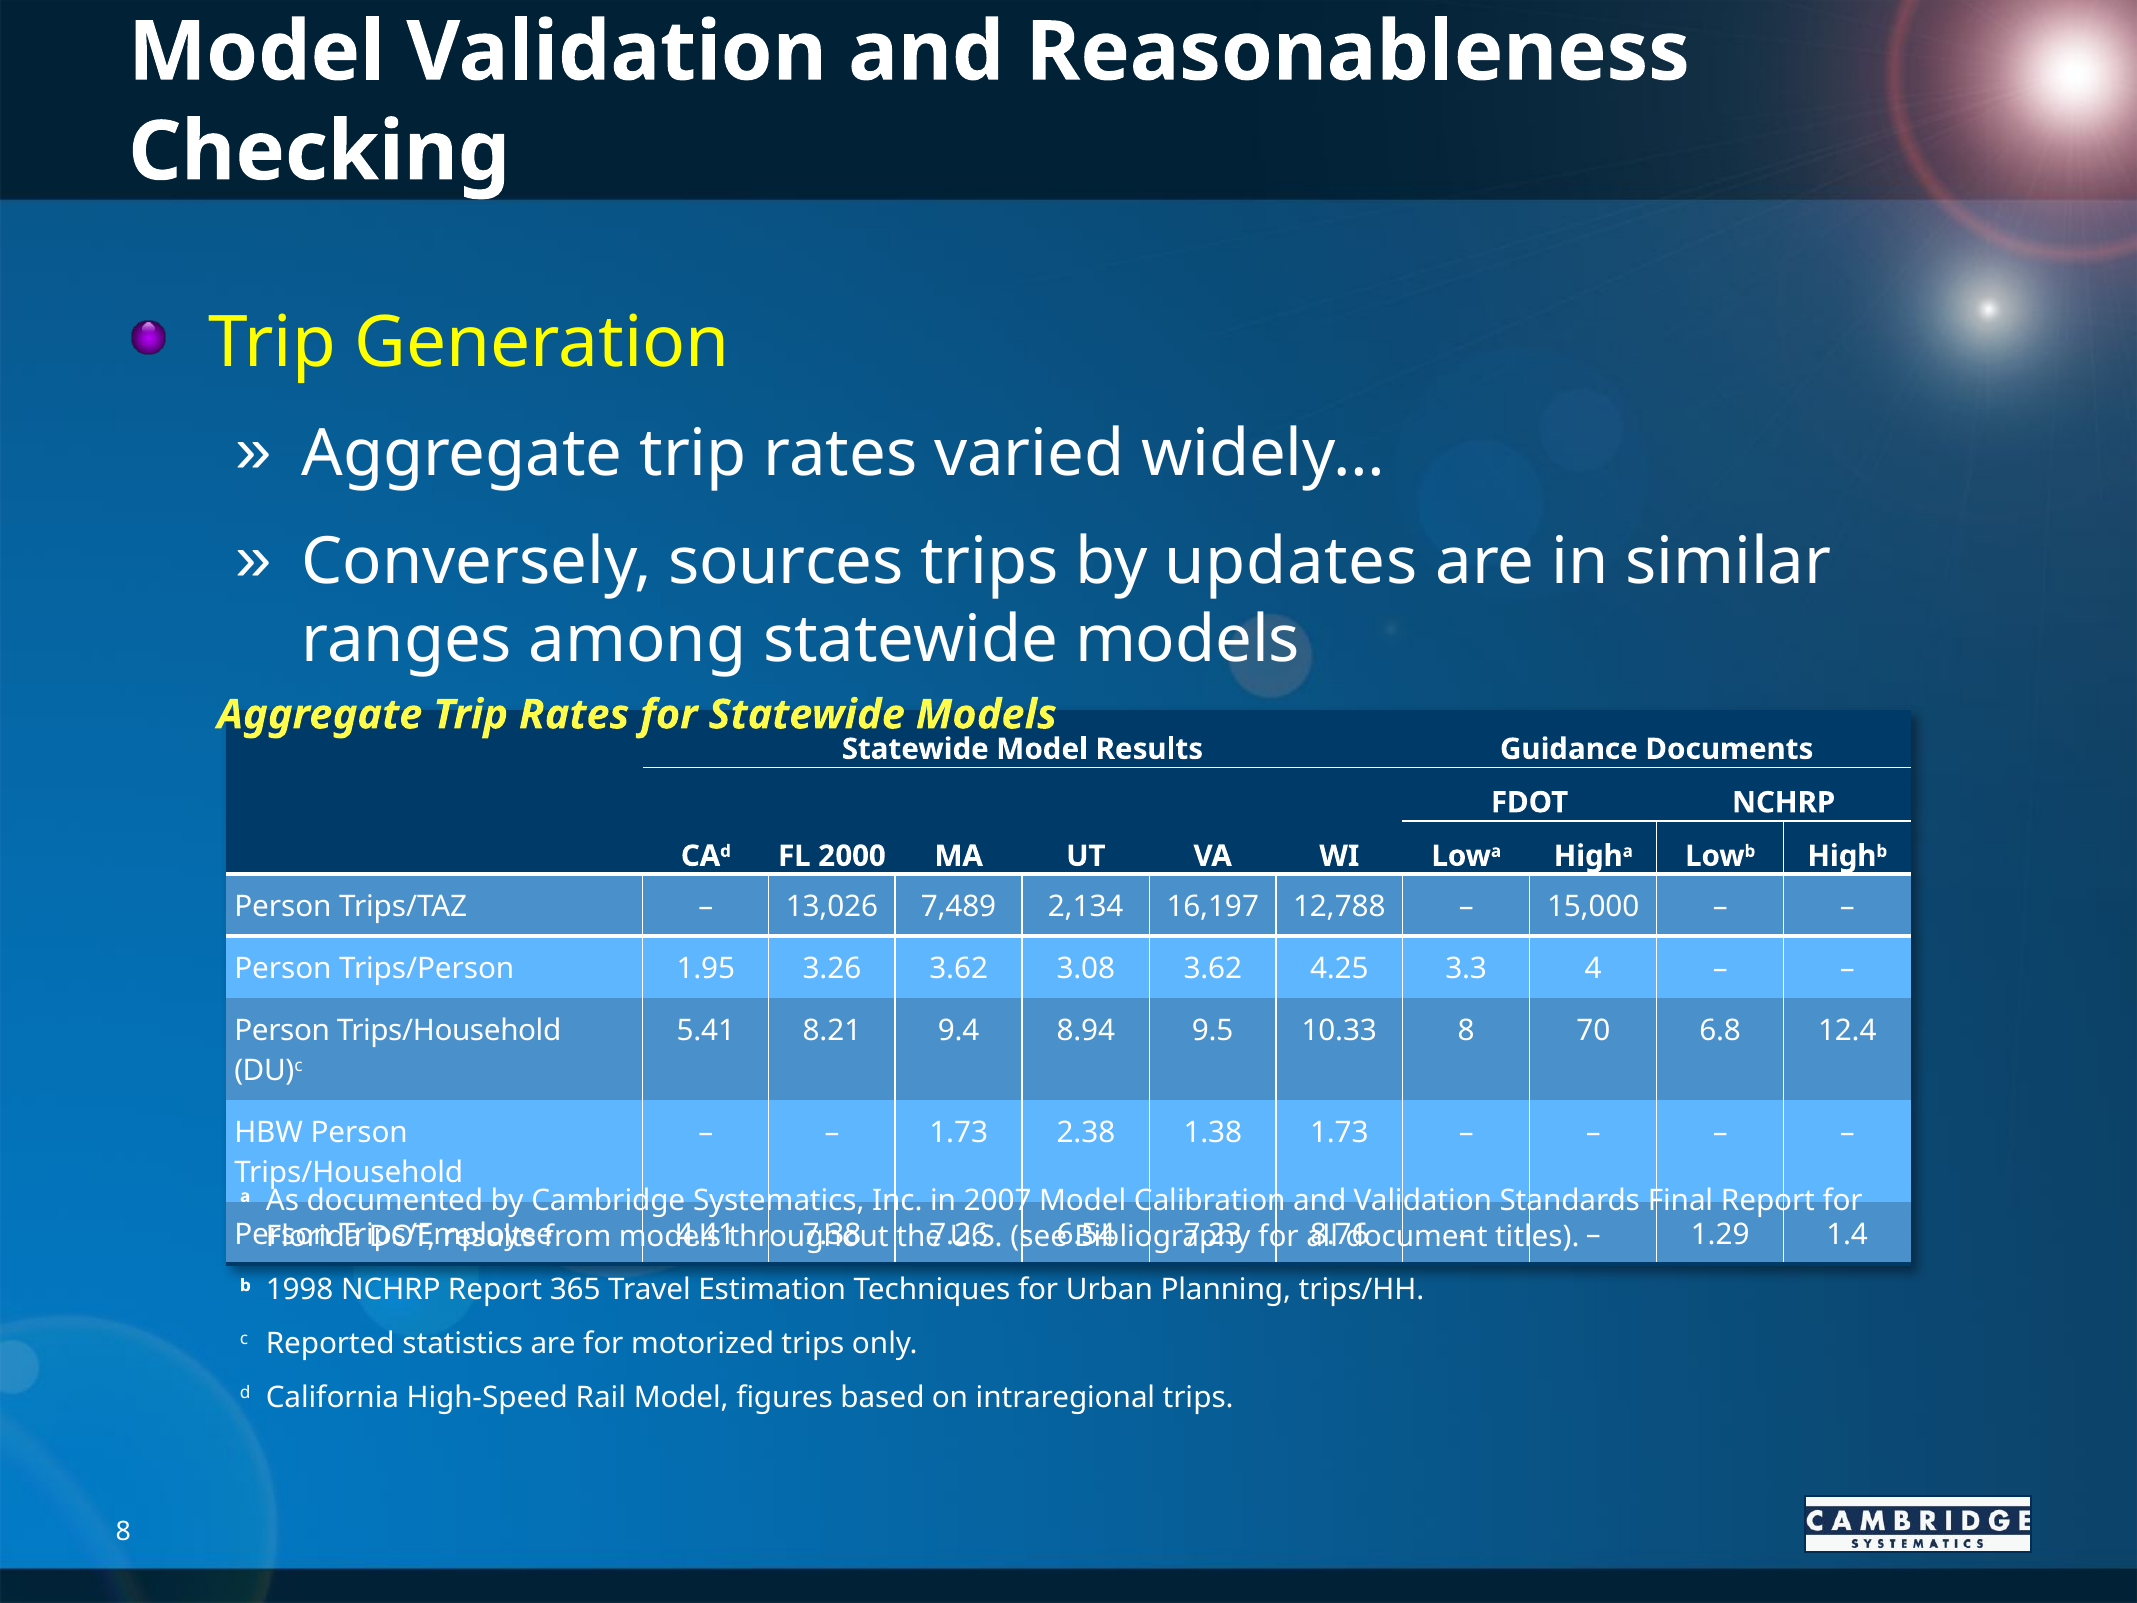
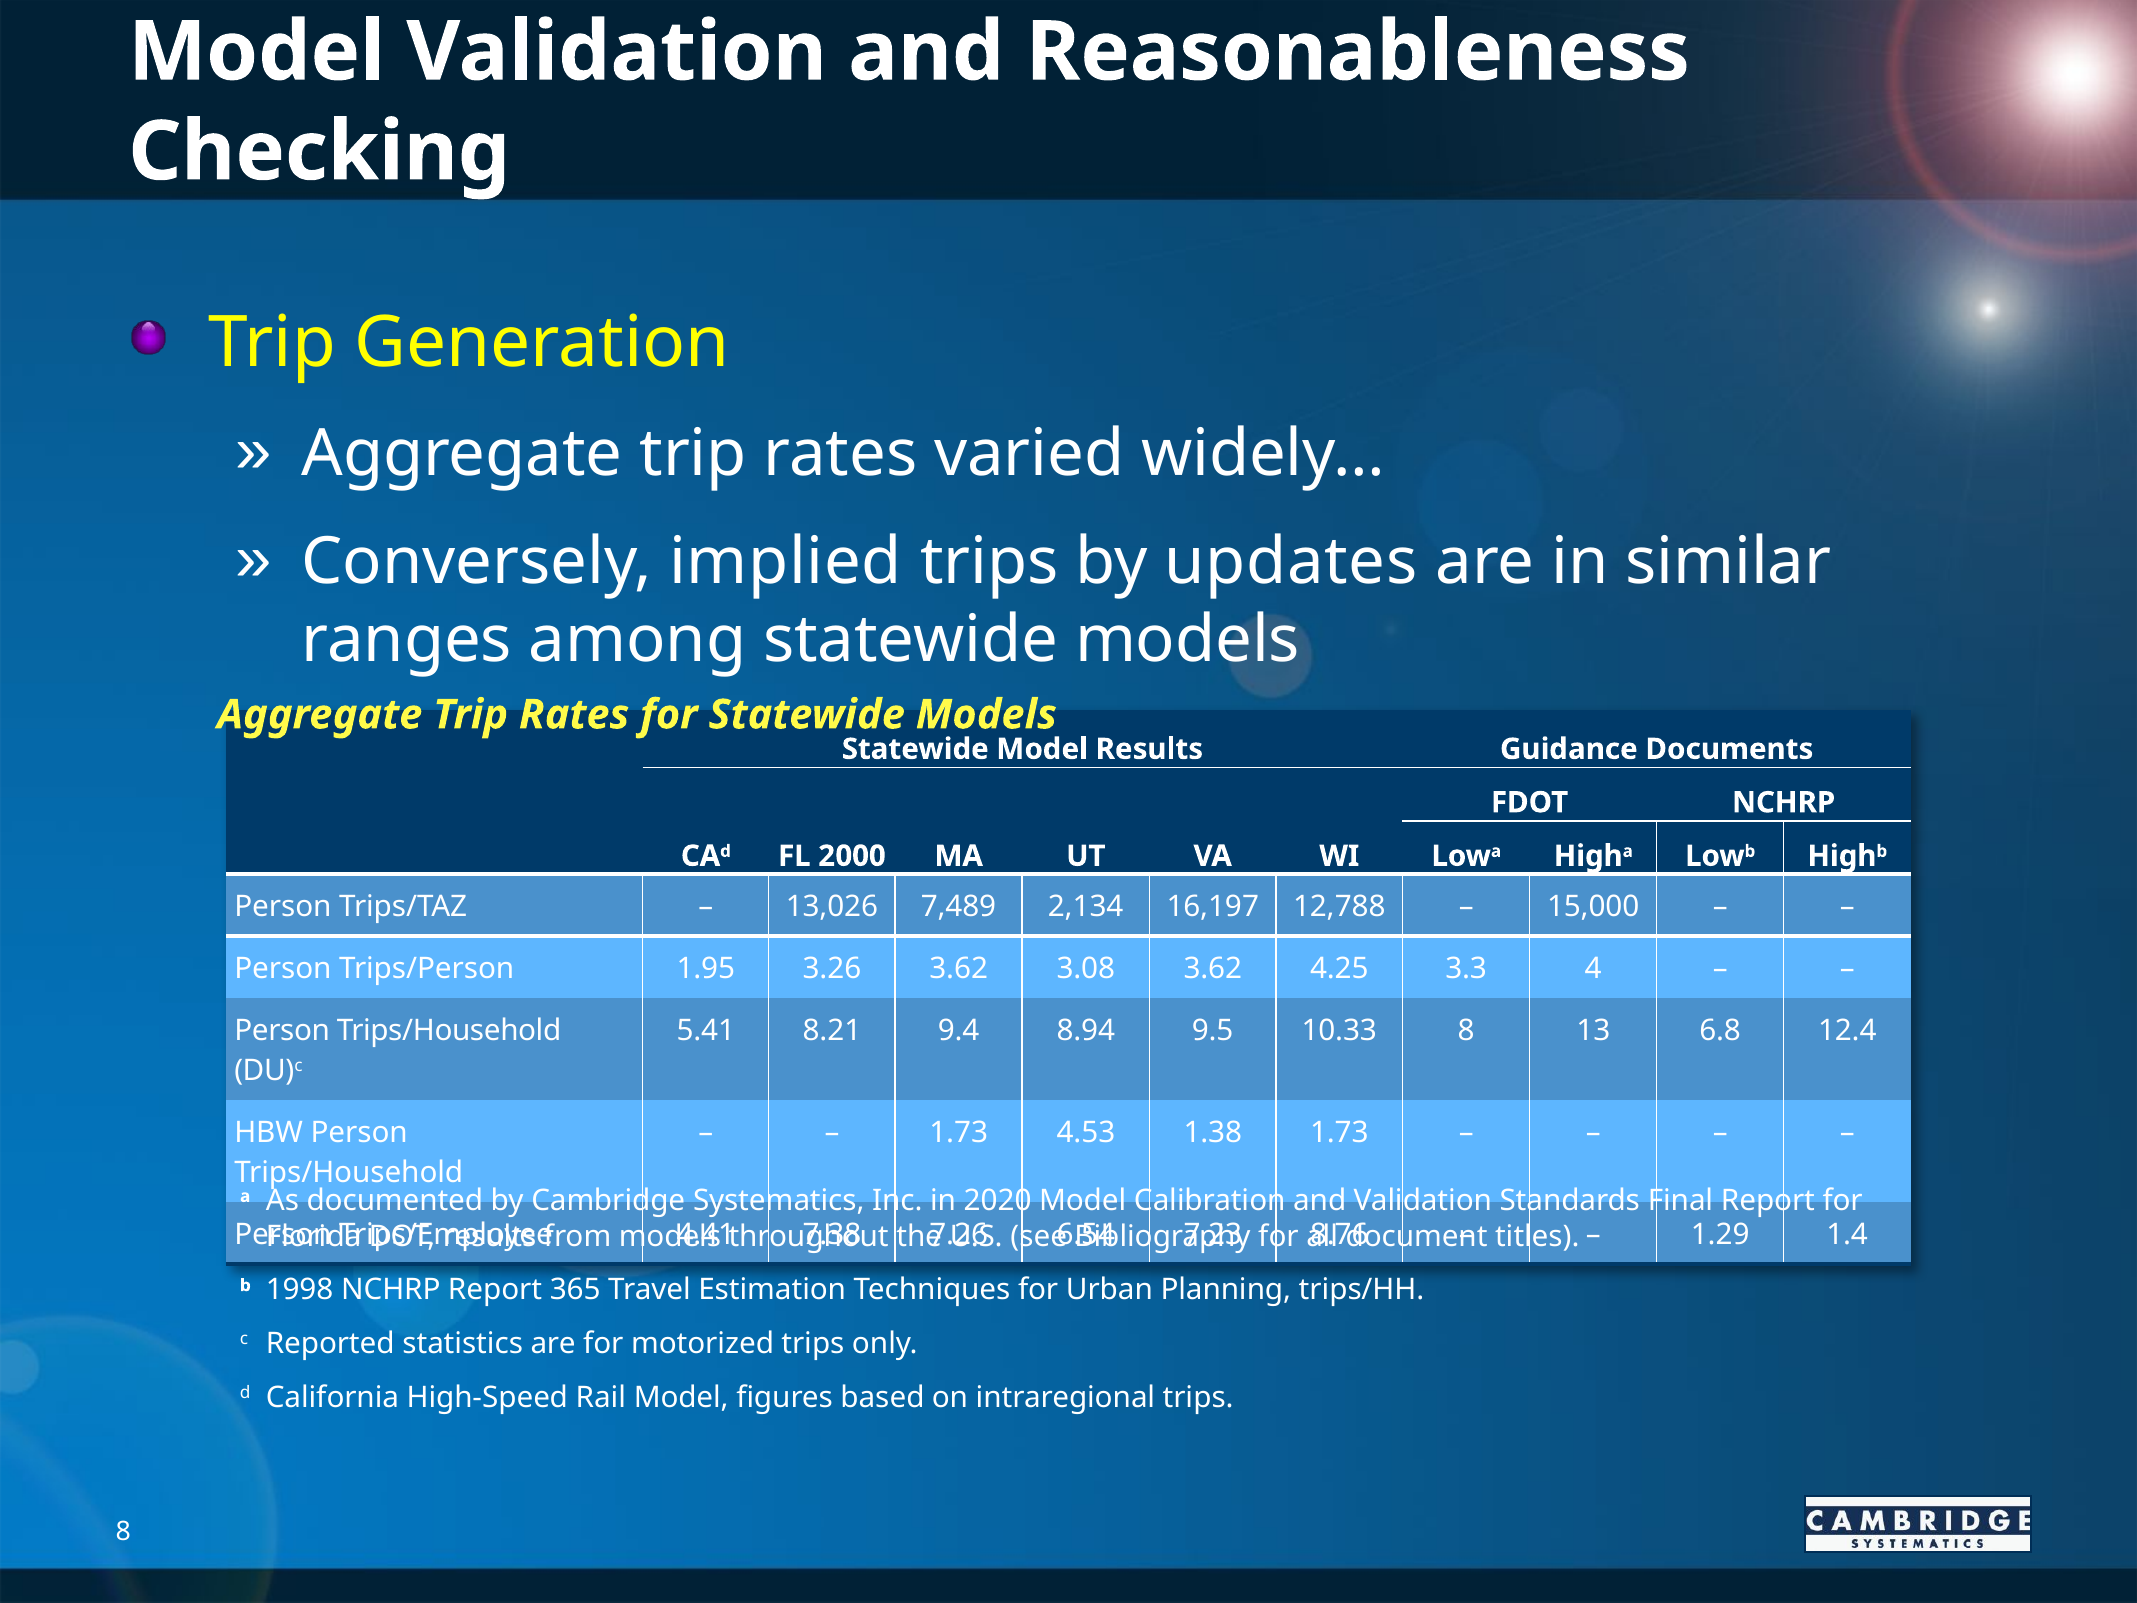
sources: sources -> implied
70: 70 -> 13
2.38: 2.38 -> 4.53
2007: 2007 -> 2020
